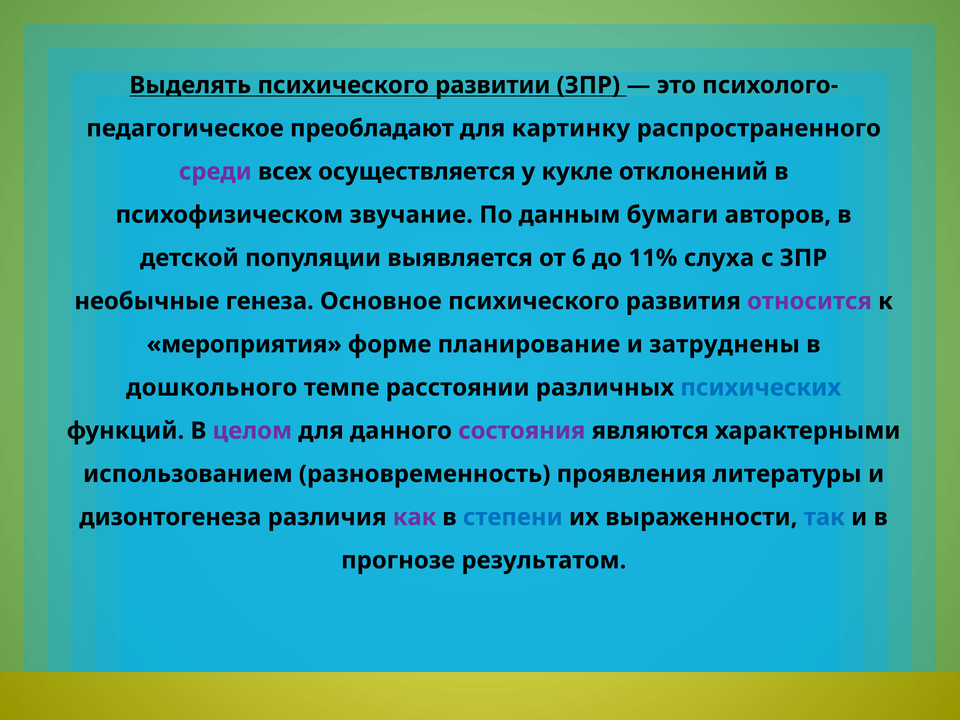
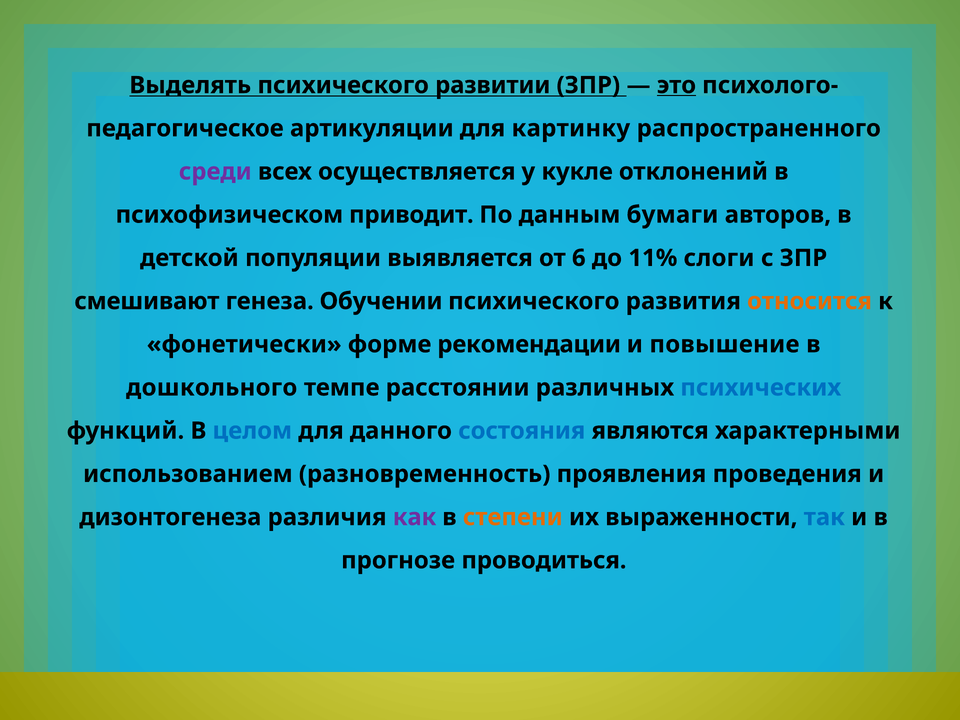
это underline: none -> present
преобладают: преобладают -> артикуляции
звучание: звучание -> приводит
слуха: слуха -> слоги
необычные: необычные -> смешивают
Основное: Основное -> Обучении
относится colour: purple -> orange
мероприятия: мероприятия -> фонетически
планирование: планирование -> рекомендации
затруднены: затруднены -> повышение
целом colour: purple -> blue
состояния colour: purple -> blue
литературы: литературы -> проведения
степени colour: blue -> orange
результатом: результатом -> проводиться
